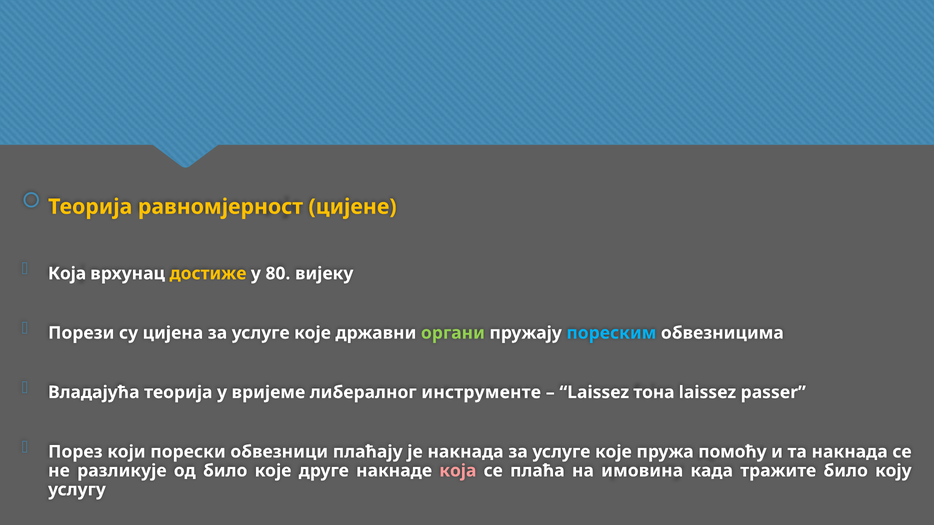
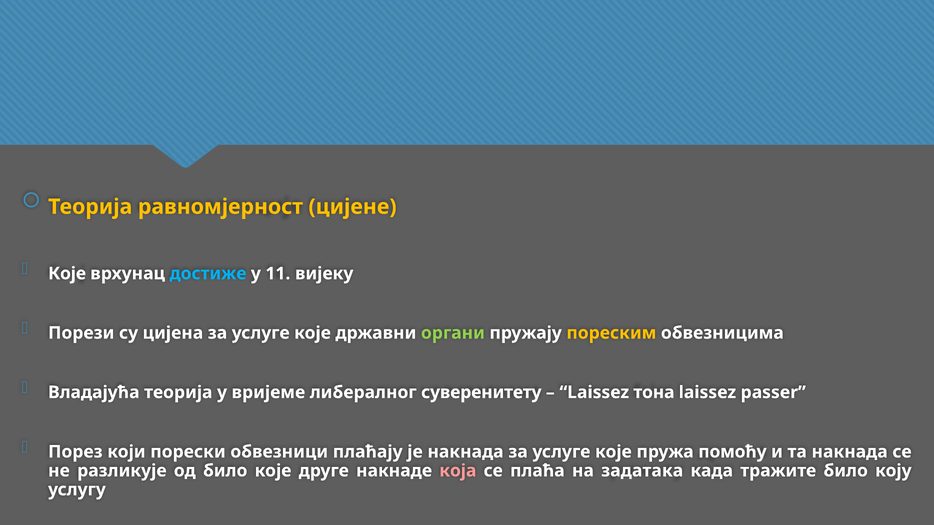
Која at (67, 274): Која -> Које
достиже colour: yellow -> light blue
80: 80 -> 11
пореским colour: light blue -> yellow
инструменте: инструменте -> суверенитету
имовина: имовина -> задатака
